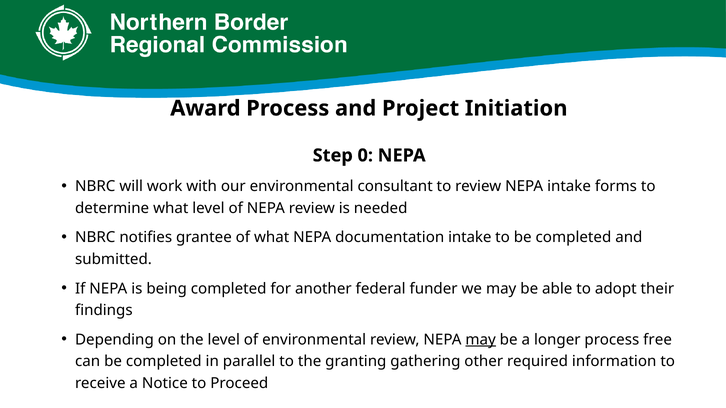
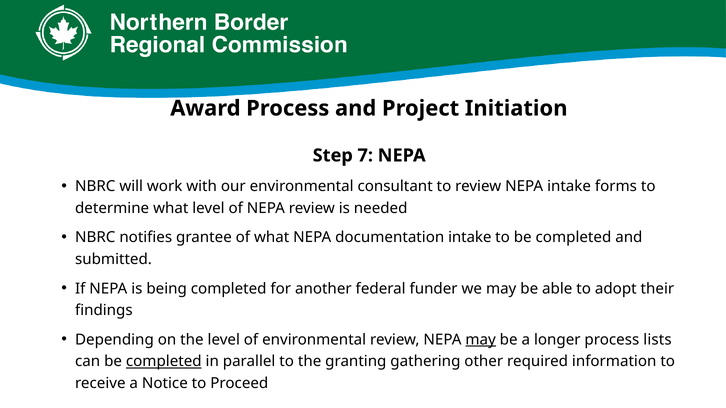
0: 0 -> 7
free: free -> lists
completed at (164, 362) underline: none -> present
